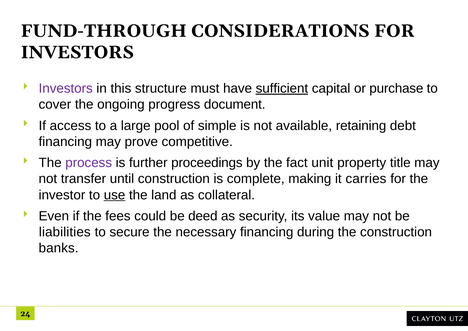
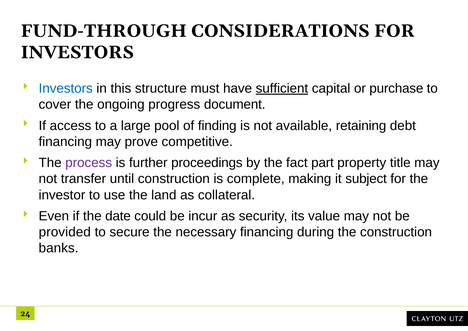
Investors at (66, 88) colour: purple -> blue
simple: simple -> finding
unit: unit -> part
carries: carries -> subject
use underline: present -> none
fees: fees -> date
deed: deed -> incur
liabilities: liabilities -> provided
